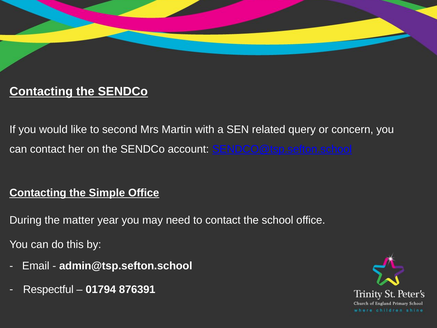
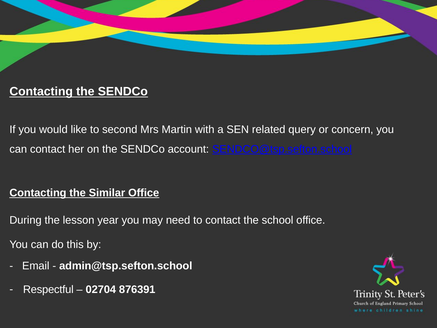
Simple: Simple -> Similar
matter: matter -> lesson
01794: 01794 -> 02704
